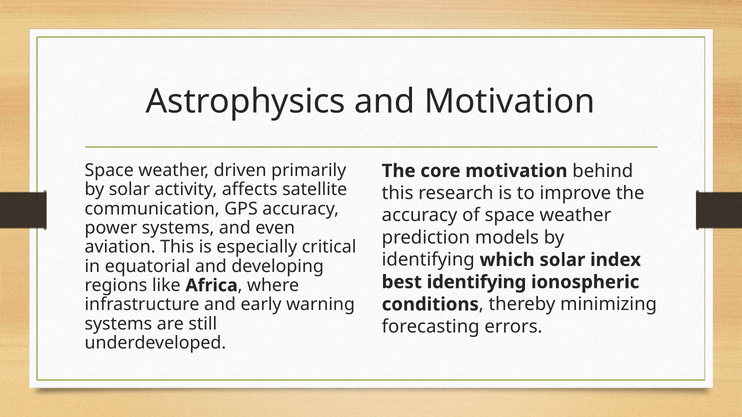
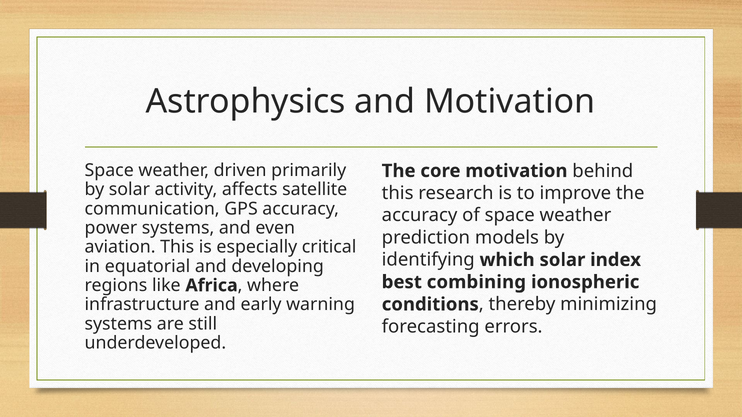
best identifying: identifying -> combining
